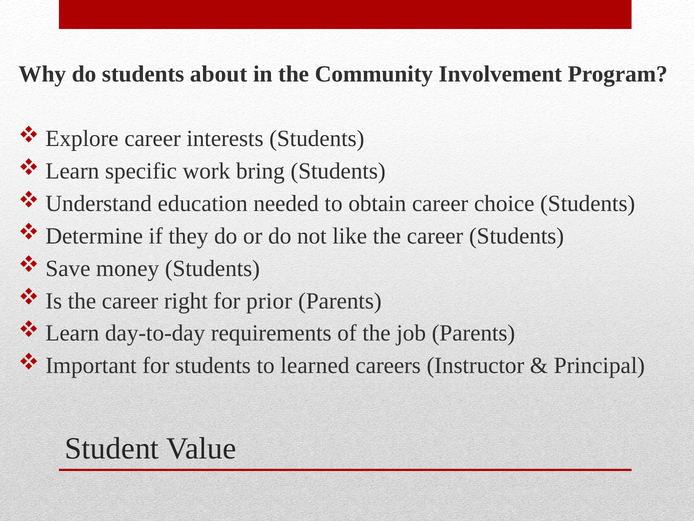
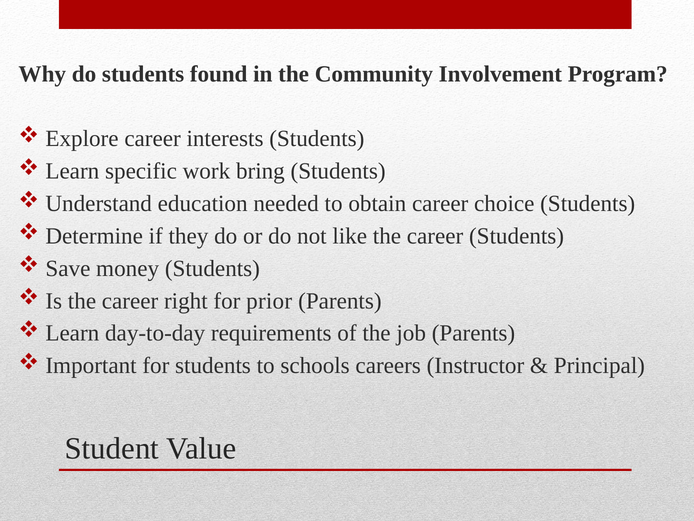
about: about -> found
learned: learned -> schools
